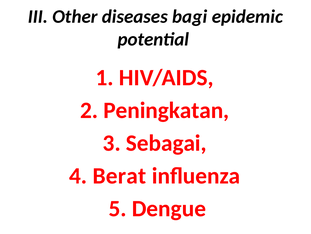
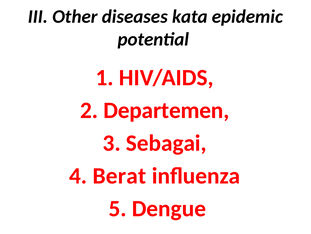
bagi: bagi -> kata
Peningkatan: Peningkatan -> Departemen
